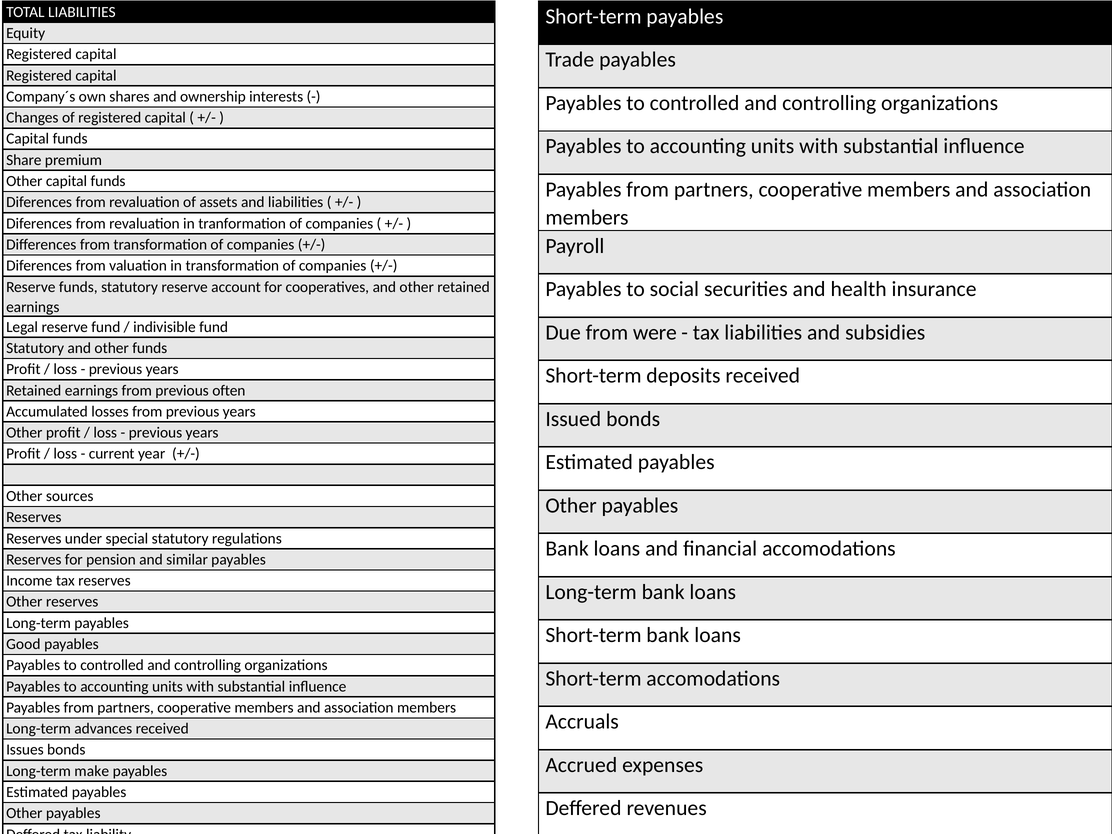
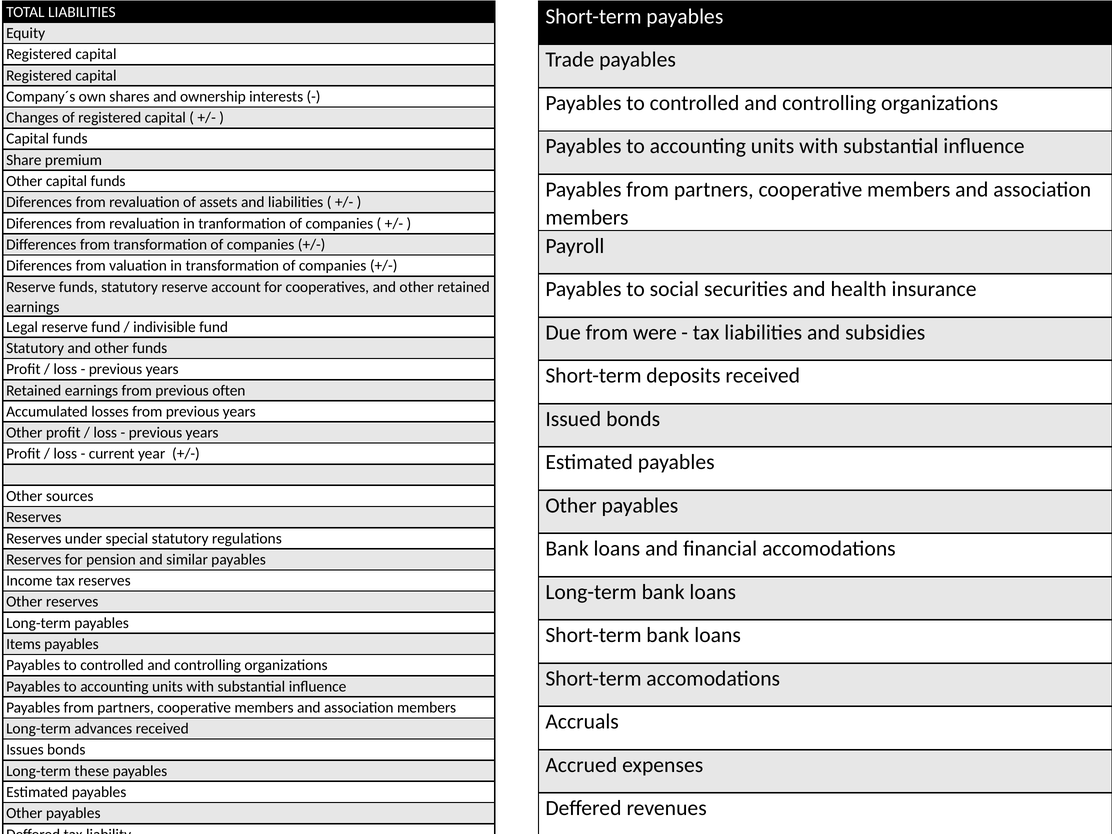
Good: Good -> Items
make: make -> these
